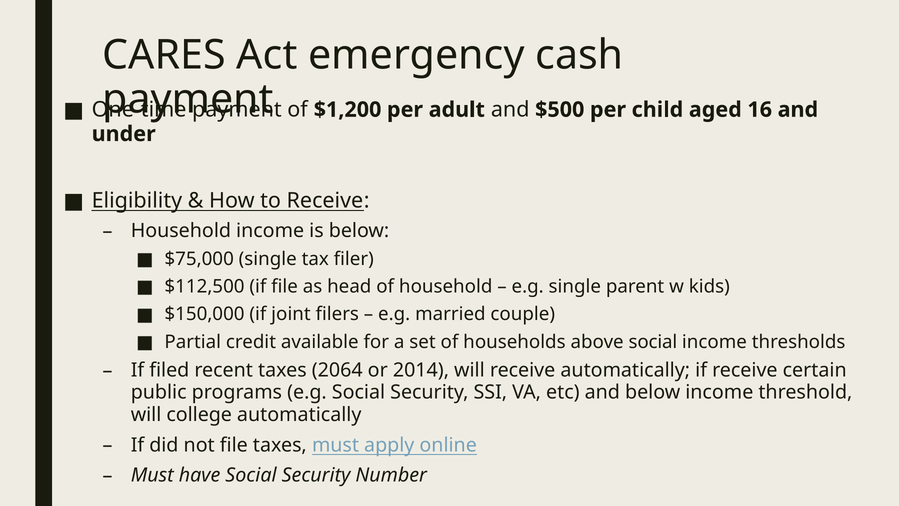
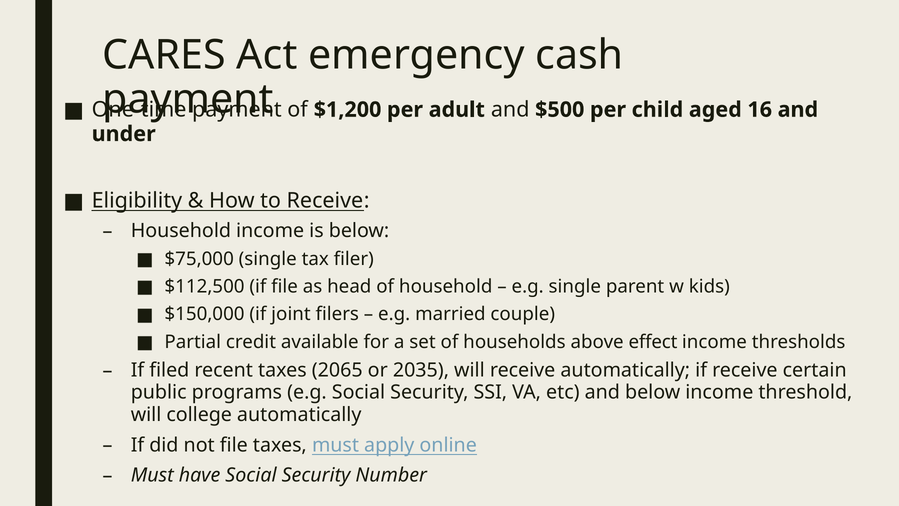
above social: social -> effect
2064: 2064 -> 2065
2014: 2014 -> 2035
